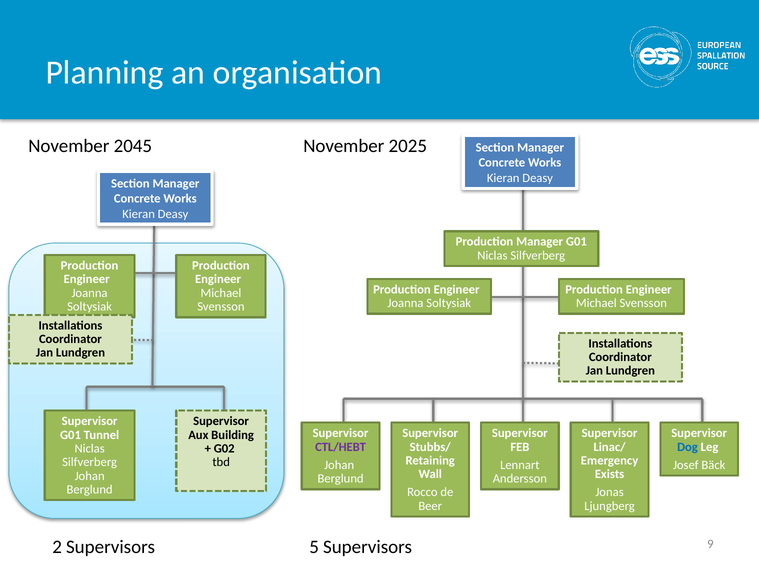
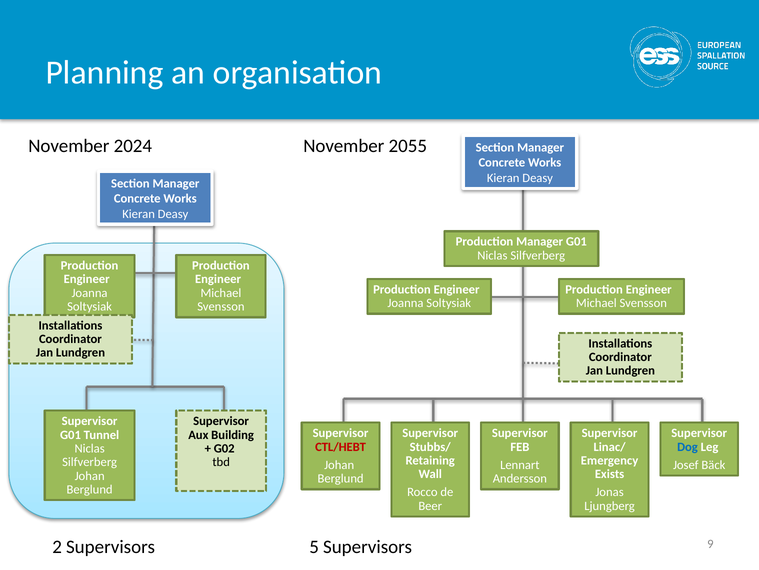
2045: 2045 -> 2024
2025: 2025 -> 2055
CTL/HEBT colour: purple -> red
